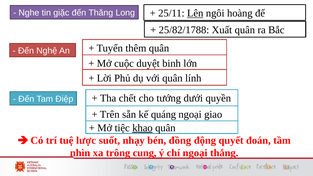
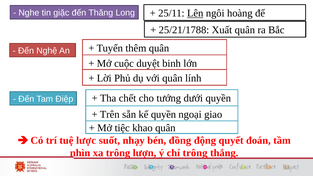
25/82/1788: 25/82/1788 -> 25/21/1788
kế quáng: quáng -> quyền
khao underline: present -> none
cung: cung -> lượn
chí ngoại: ngoại -> trông
